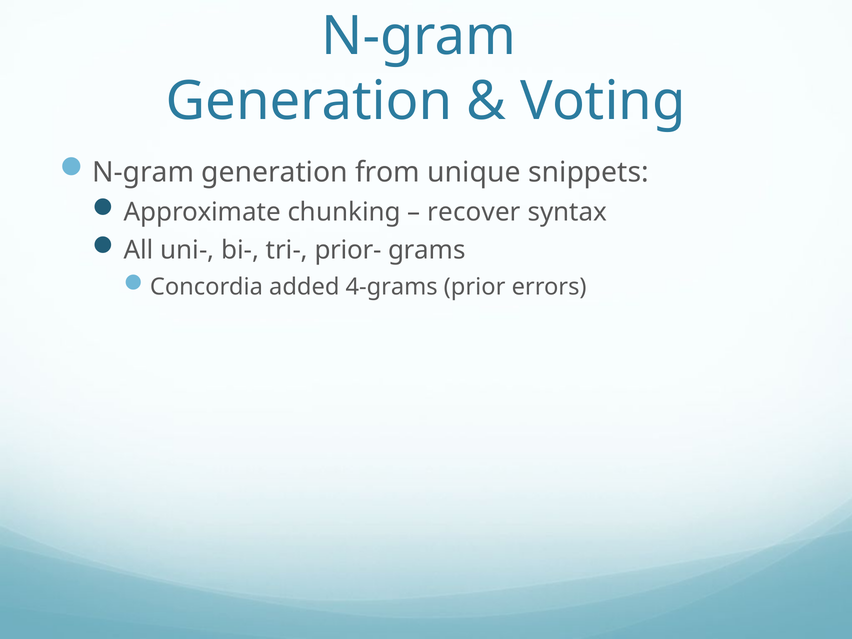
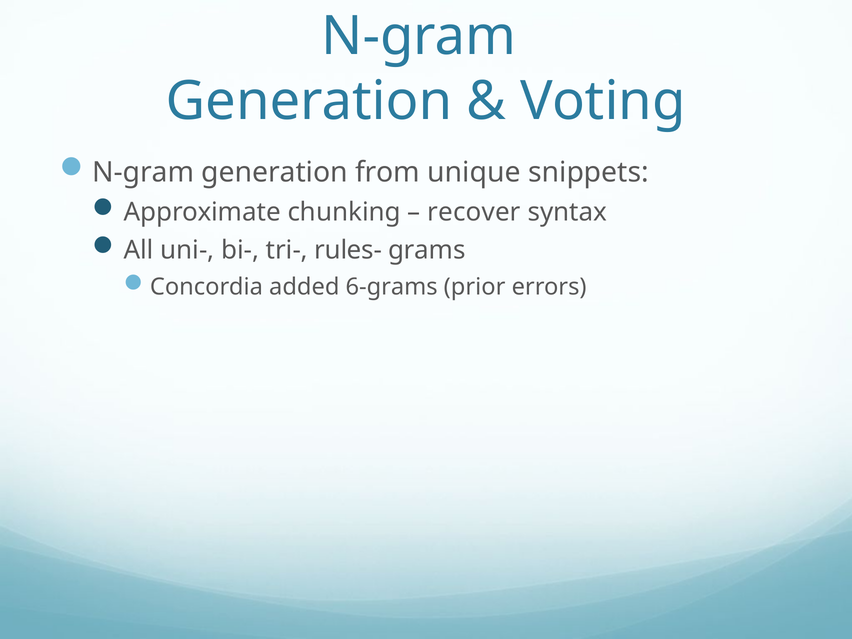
prior-: prior- -> rules-
4-grams: 4-grams -> 6-grams
